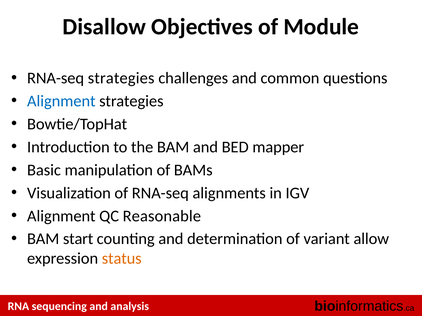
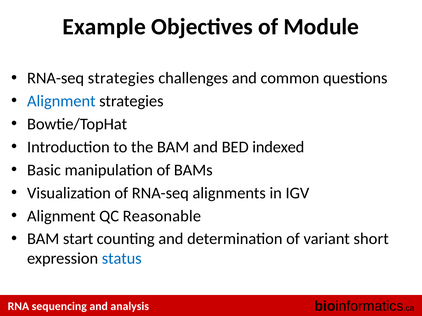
Disallow: Disallow -> Example
mapper: mapper -> indexed
allow: allow -> short
status colour: orange -> blue
